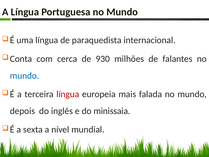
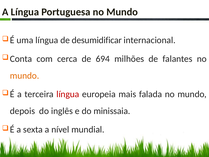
paraquedista: paraquedista -> desumidificar
930: 930 -> 694
mundo at (25, 75) colour: blue -> orange
